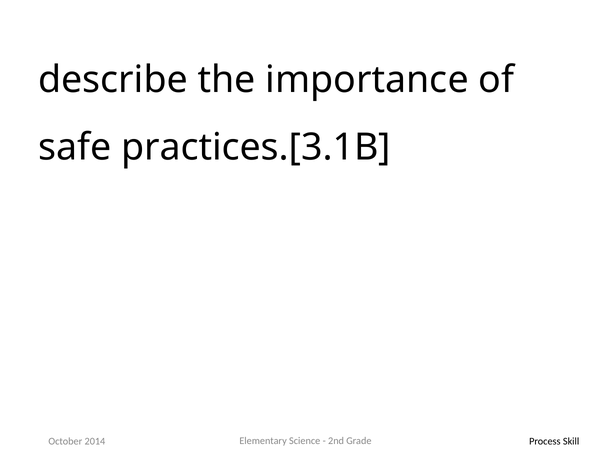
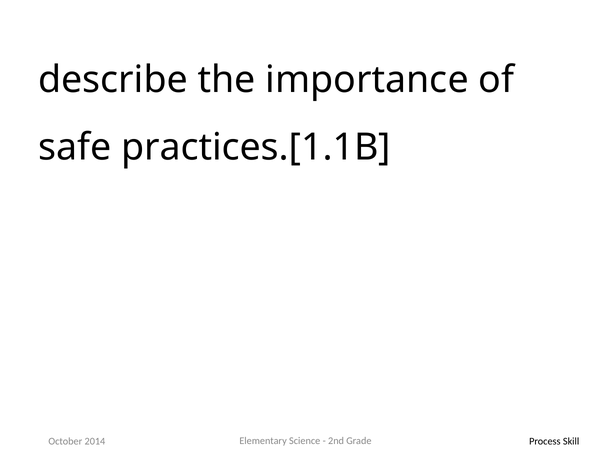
practices.[3.1B: practices.[3.1B -> practices.[1.1B
